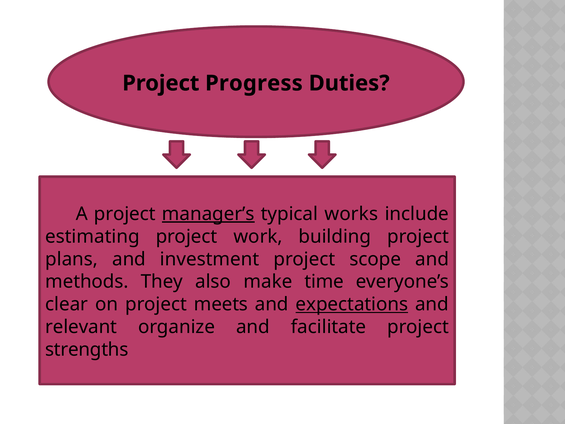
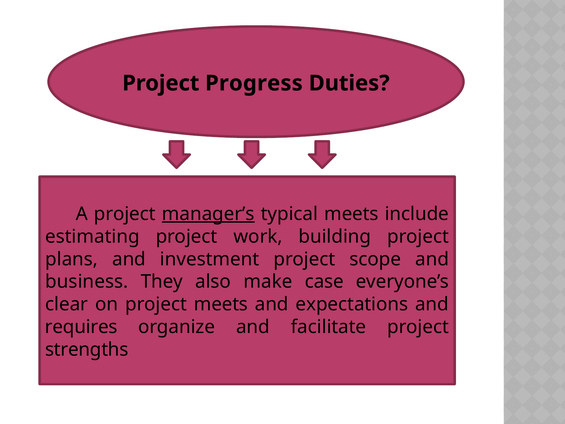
typical works: works -> meets
methods: methods -> business
time: time -> case
expectations underline: present -> none
relevant: relevant -> requires
